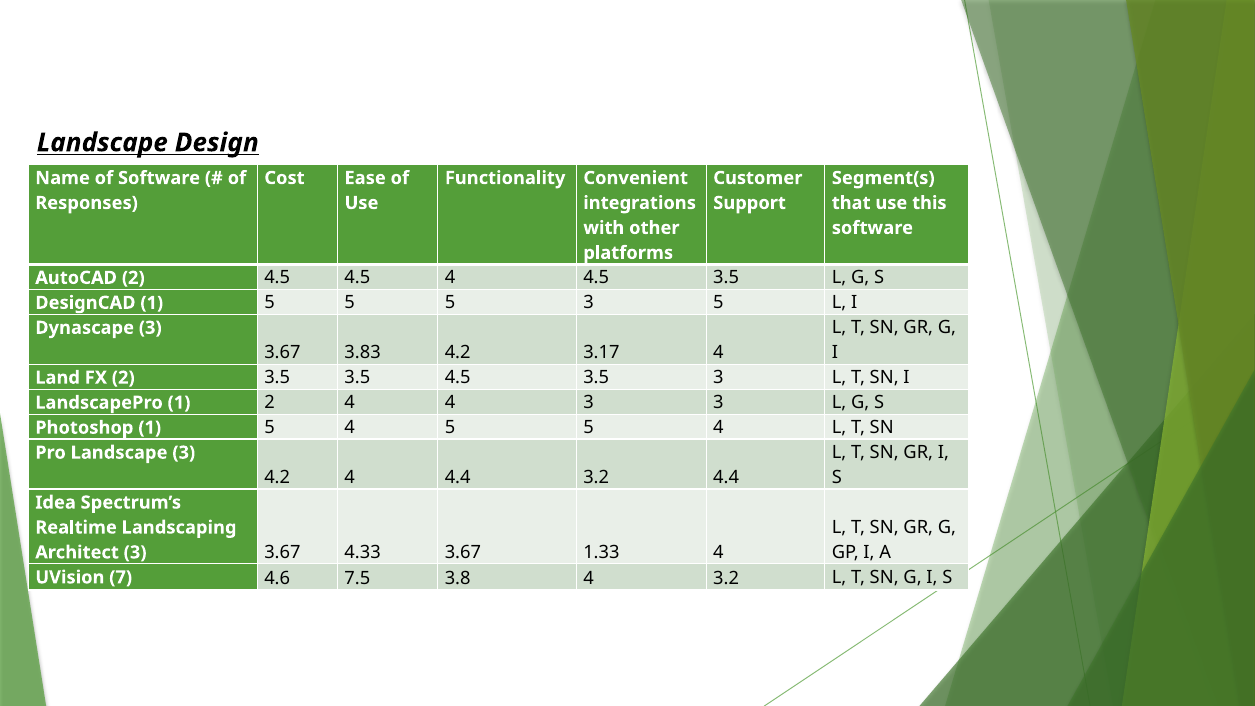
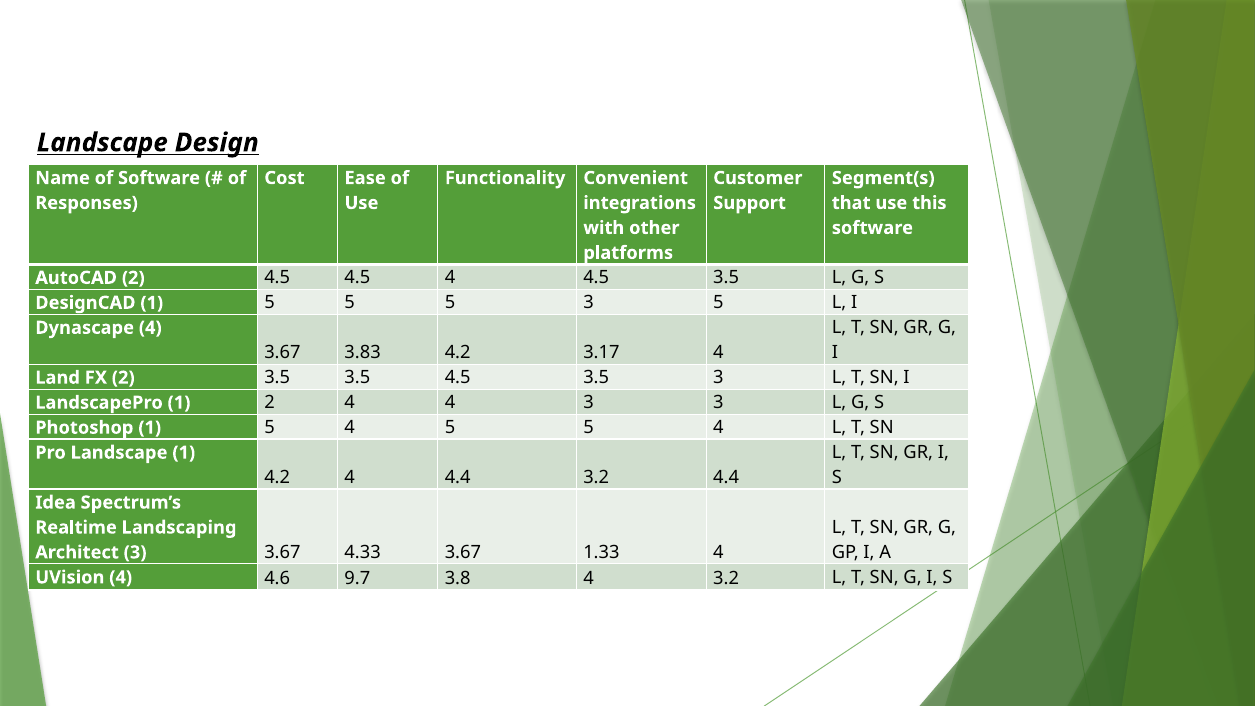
Dynascape 3: 3 -> 4
Landscape 3: 3 -> 1
UVision 7: 7 -> 4
7.5: 7.5 -> 9.7
